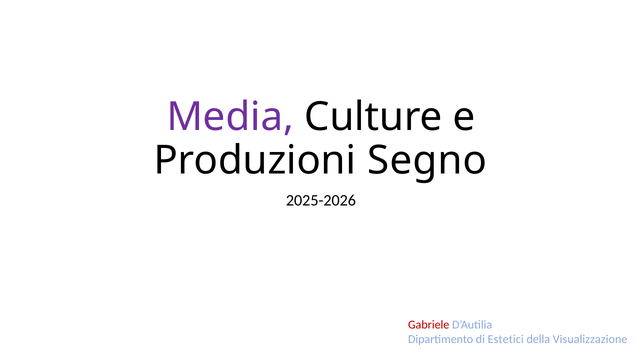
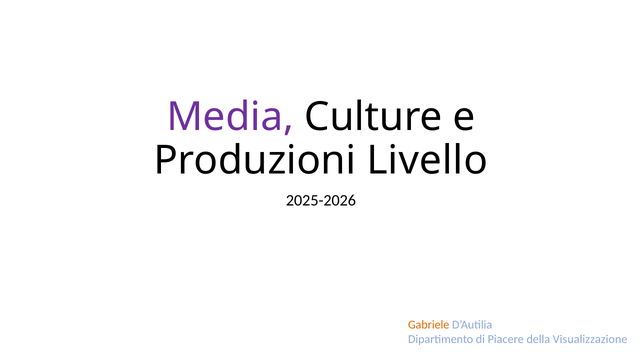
Segno: Segno -> Livello
Gabriele colour: red -> orange
Estetici: Estetici -> Piacere
